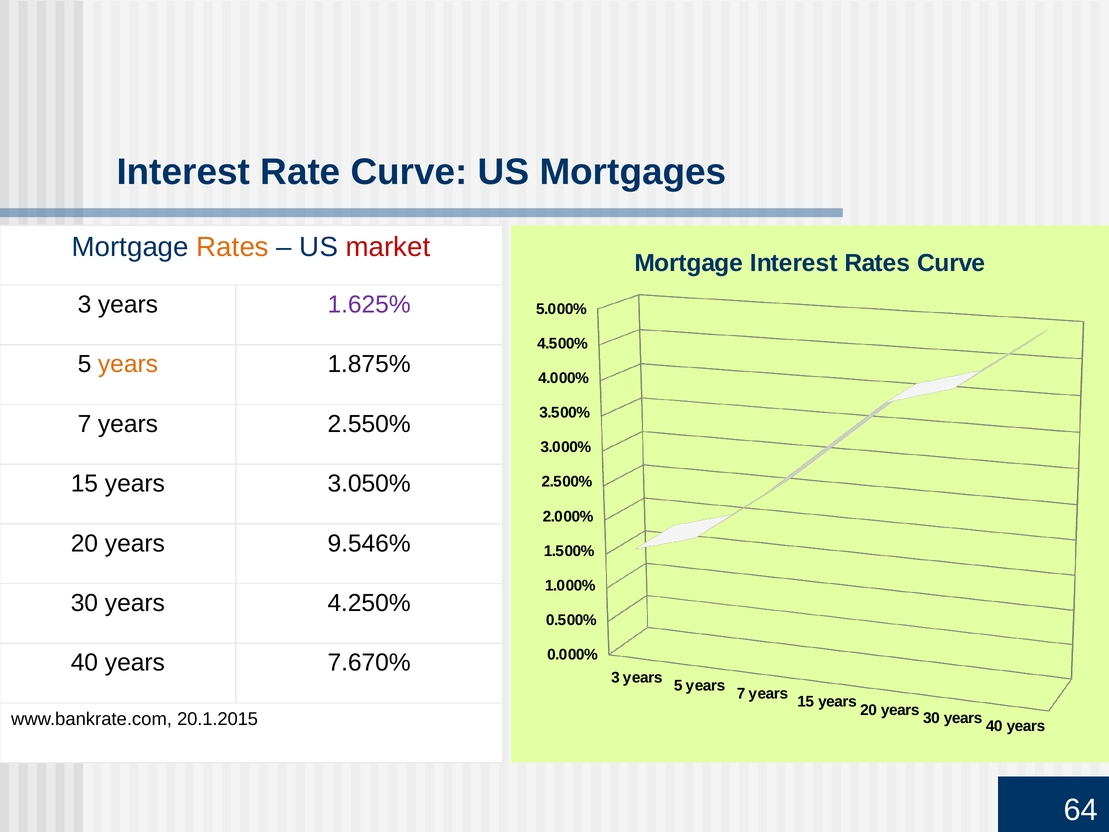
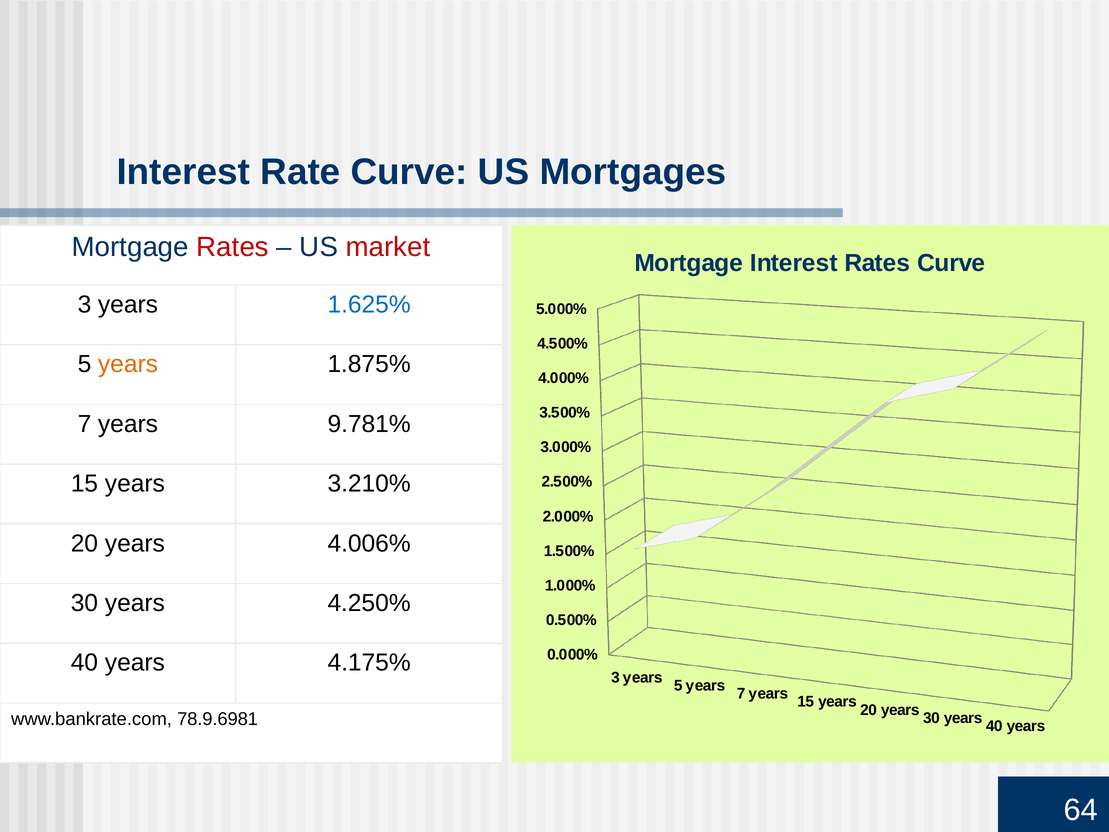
Rates at (233, 247) colour: orange -> red
1.625% colour: purple -> blue
2.550%: 2.550% -> 9.781%
3.050%: 3.050% -> 3.210%
9.546%: 9.546% -> 4.006%
7.670%: 7.670% -> 4.175%
20.1.2015: 20.1.2015 -> 78.9.6981
